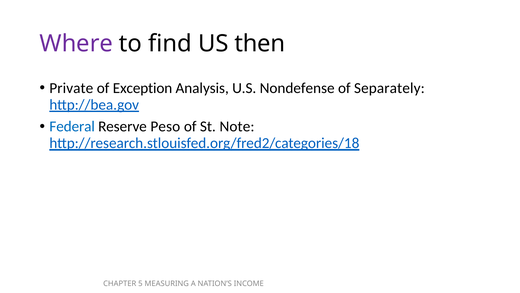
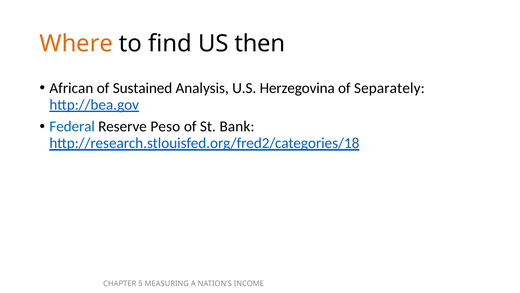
Where colour: purple -> orange
Private: Private -> African
Exception: Exception -> Sustained
Nondefense: Nondefense -> Herzegovina
Note: Note -> Bank
